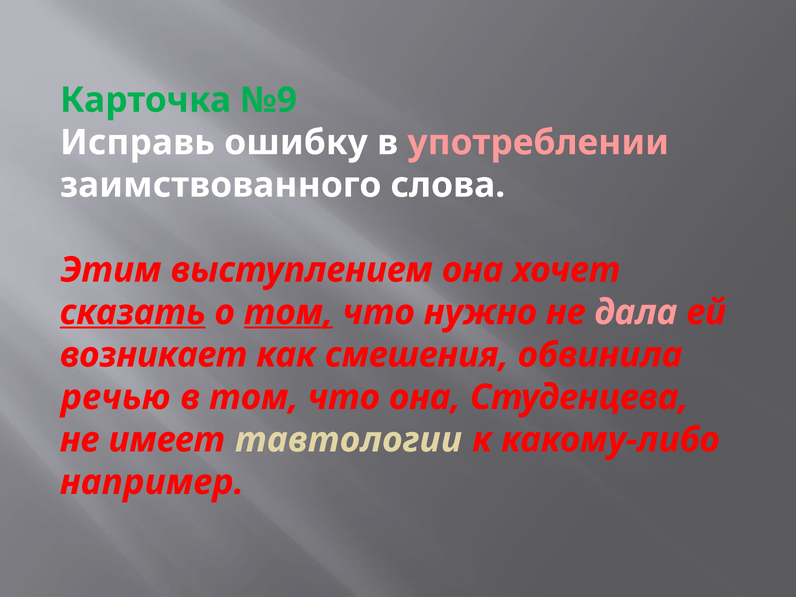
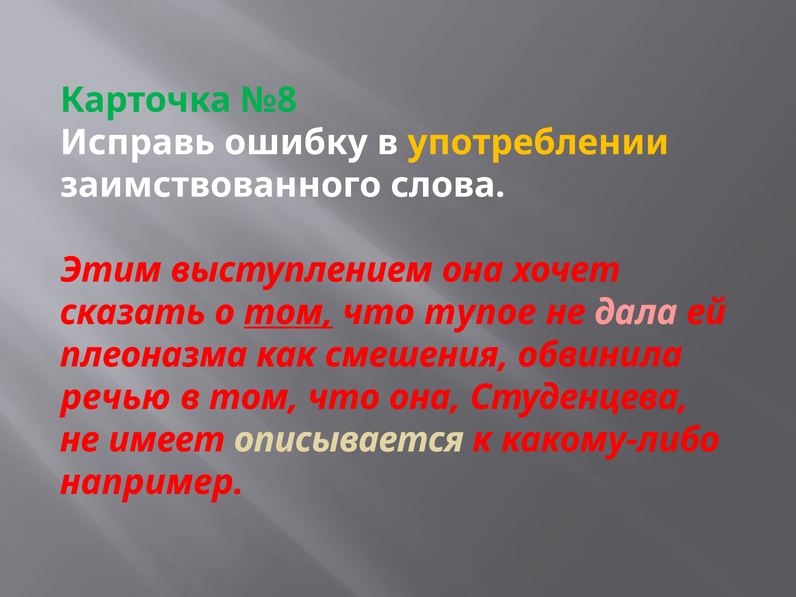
№9: №9 -> №8
употреблении colour: pink -> yellow
сказать underline: present -> none
нужно: нужно -> тупое
возникает: возникает -> плеоназма
тавтологии: тавтологии -> описывается
